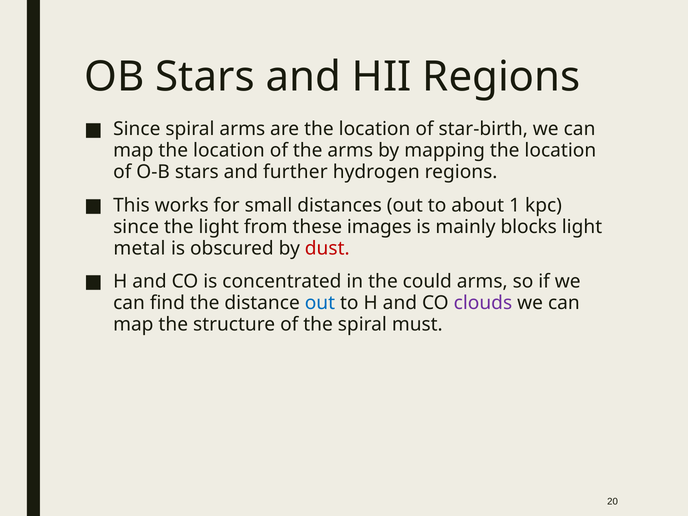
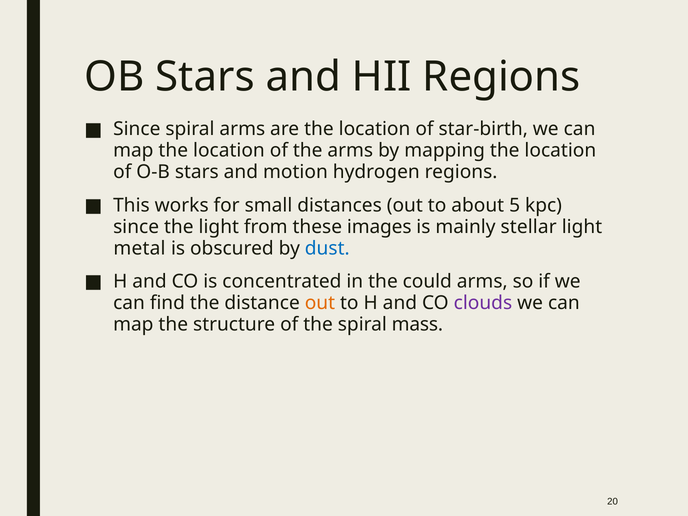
further: further -> motion
1: 1 -> 5
blocks: blocks -> stellar
dust colour: red -> blue
out at (320, 303) colour: blue -> orange
must: must -> mass
